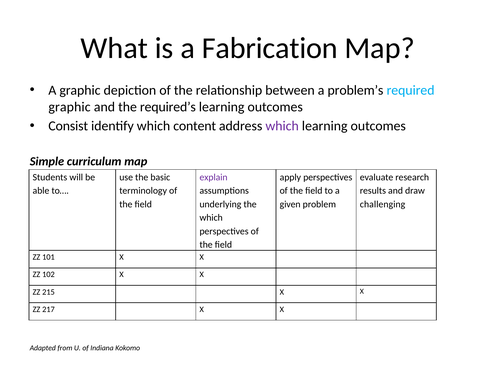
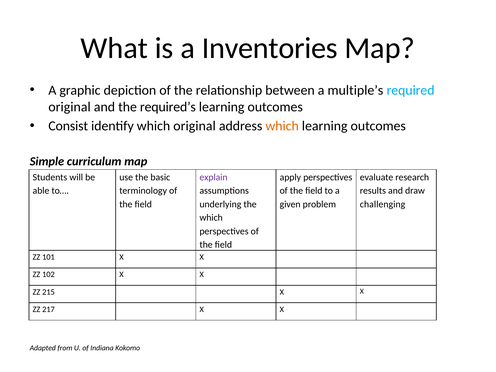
Fabrication: Fabrication -> Inventories
problem’s: problem’s -> multiple’s
graphic at (70, 107): graphic -> original
which content: content -> original
which at (282, 126) colour: purple -> orange
